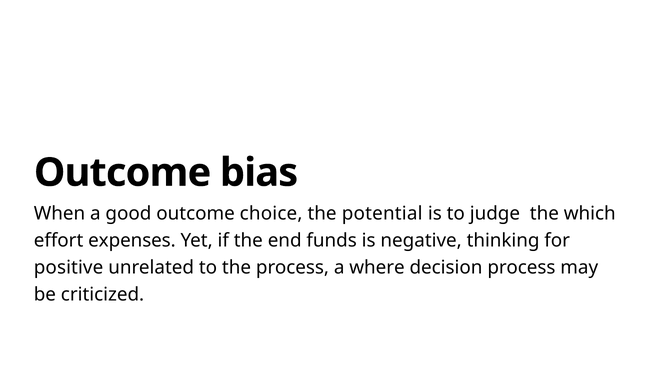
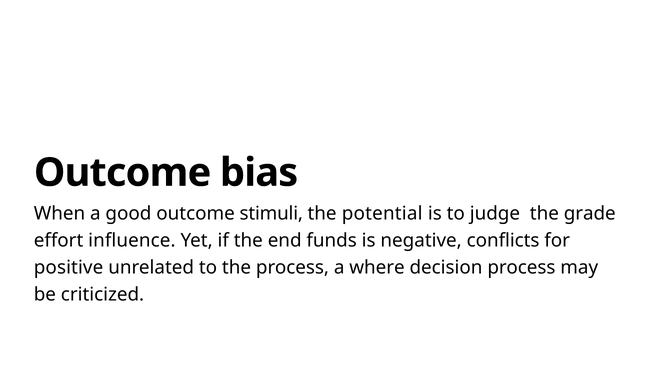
choice: choice -> stimuli
which: which -> grade
expenses: expenses -> influence
thinking: thinking -> conflicts
